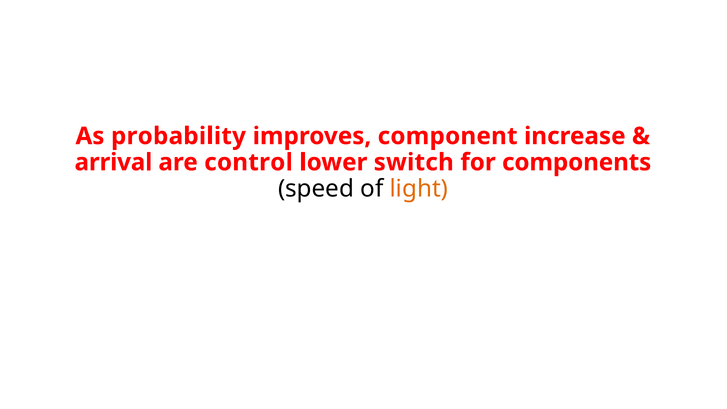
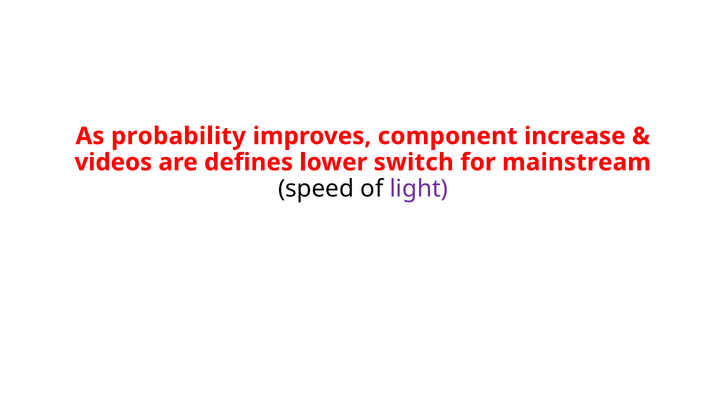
arrival: arrival -> videos
control: control -> defines
components: components -> mainstream
light colour: orange -> purple
